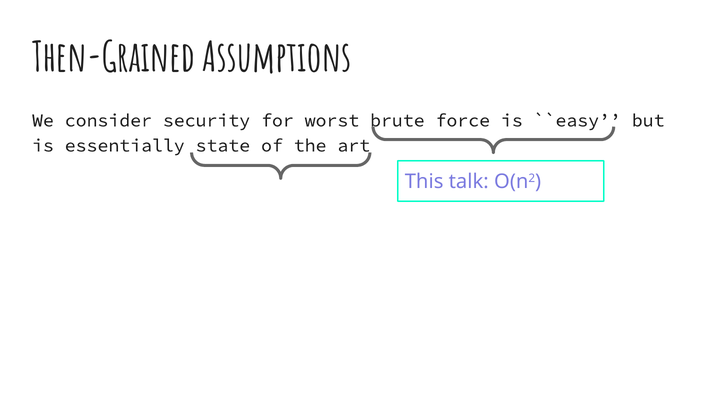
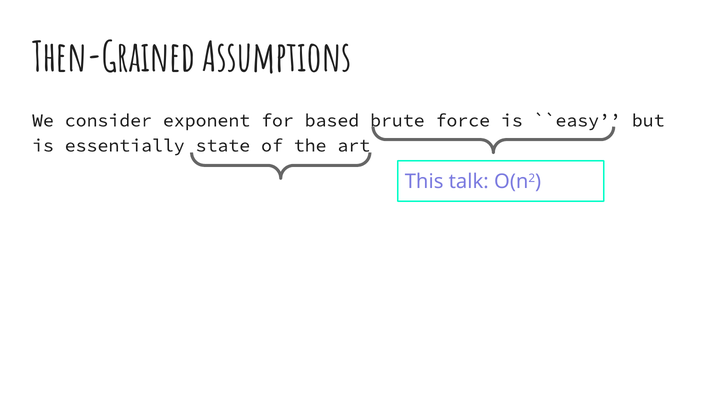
security: security -> exponent
worst: worst -> based
